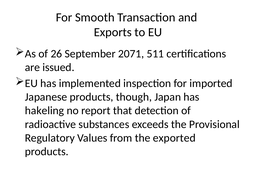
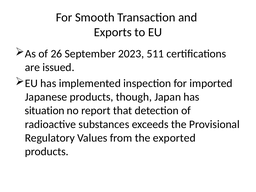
2071: 2071 -> 2023
hakeling: hakeling -> situation
